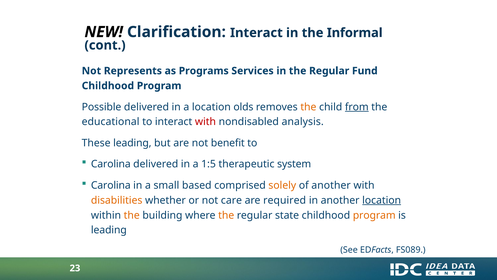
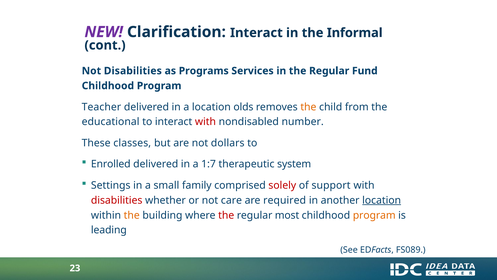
NEW colour: black -> purple
Not Represents: Represents -> Disabilities
Possible: Possible -> Teacher
from underline: present -> none
analysis: analysis -> number
These leading: leading -> classes
benefit: benefit -> dollars
Carolina at (111, 164): Carolina -> Enrolled
1:5: 1:5 -> 1:7
Carolina at (111, 185): Carolina -> Settings
based: based -> family
solely colour: orange -> red
of another: another -> support
disabilities at (117, 200) colour: orange -> red
the at (226, 215) colour: orange -> red
state: state -> most
